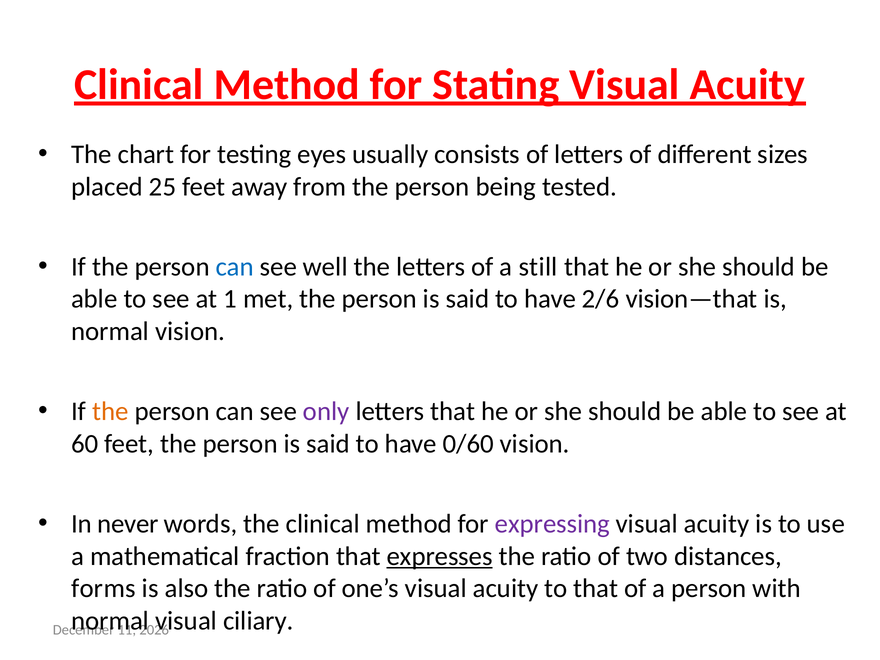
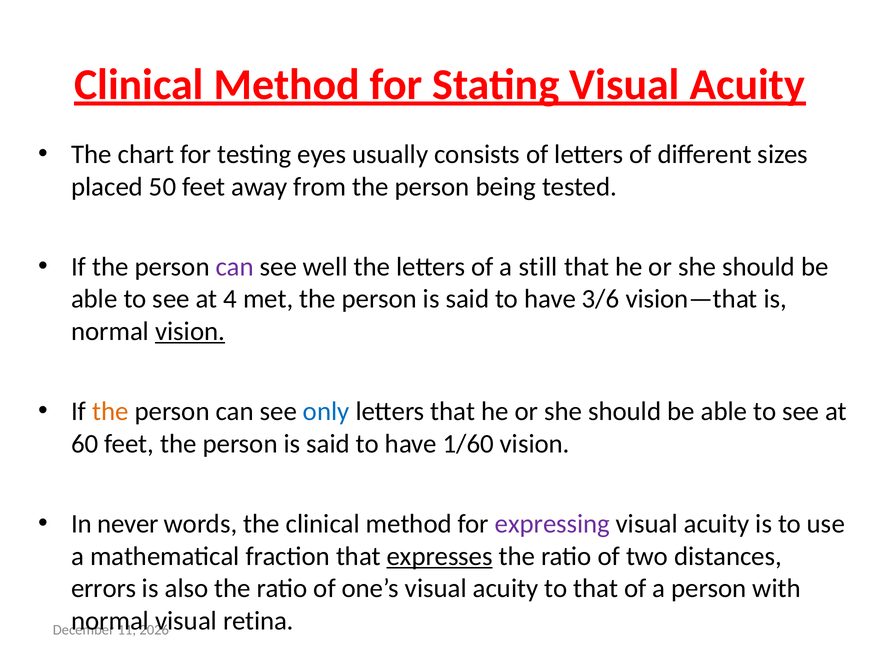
25: 25 -> 50
can at (235, 267) colour: blue -> purple
1: 1 -> 4
2/6: 2/6 -> 3/6
vision at (190, 331) underline: none -> present
only colour: purple -> blue
0/60: 0/60 -> 1/60
forms: forms -> errors
ciliary: ciliary -> retina
